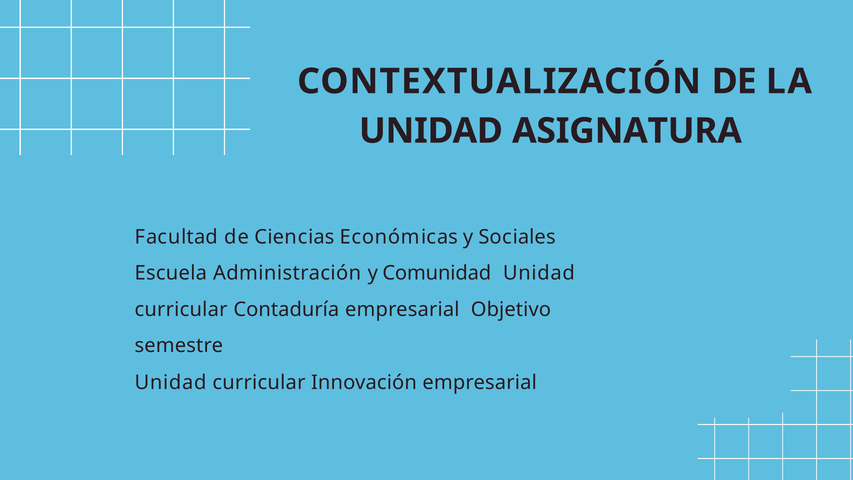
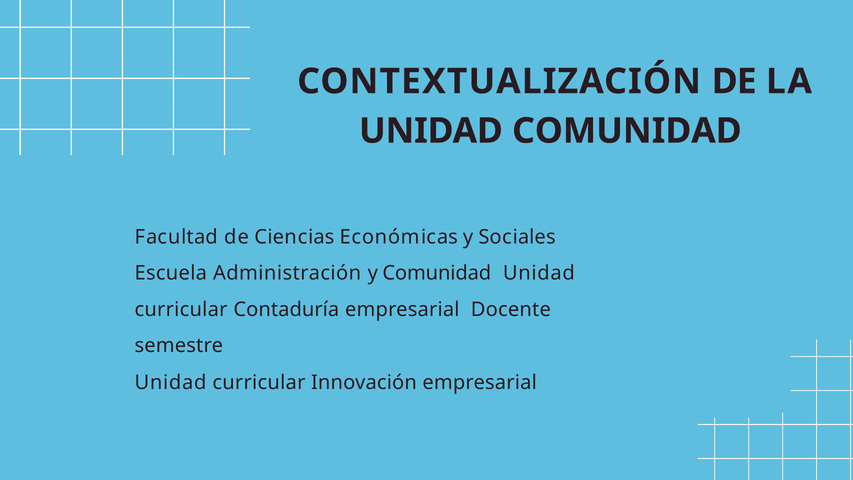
UNIDAD ASIGNATURA: ASIGNATURA -> COMUNIDAD
Objetivo: Objetivo -> Docente
